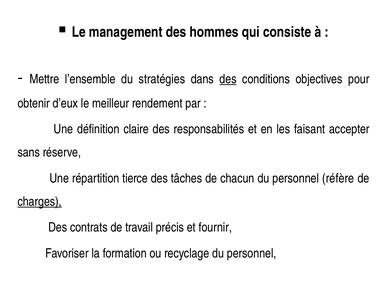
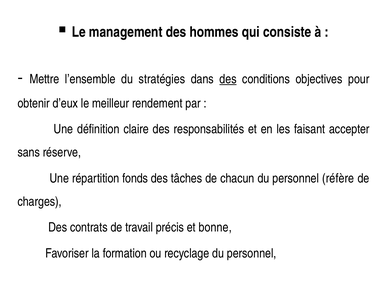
tierce: tierce -> fonds
charges underline: present -> none
fournir: fournir -> bonne
